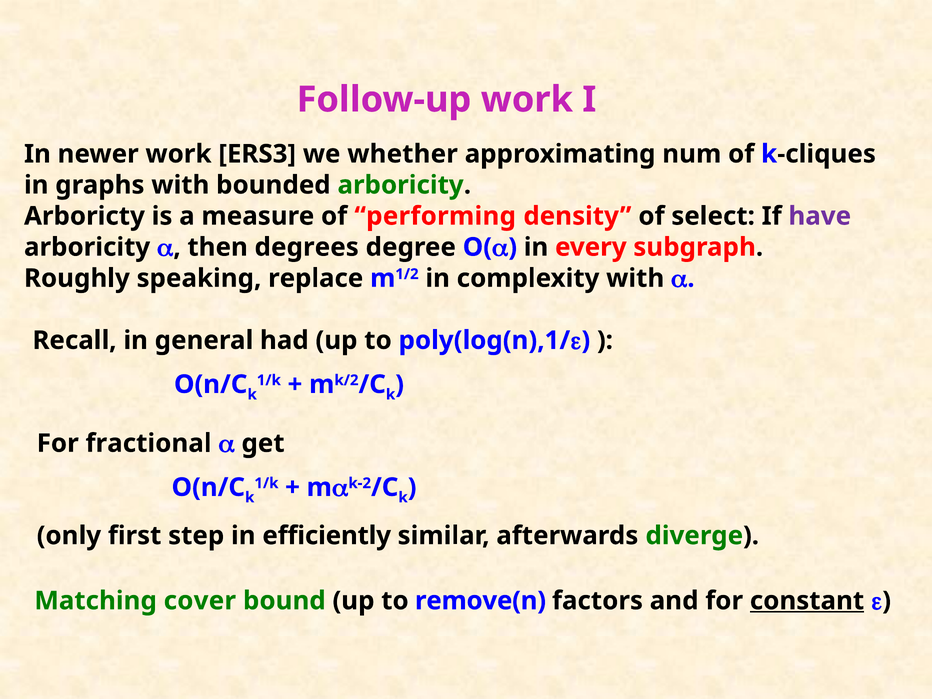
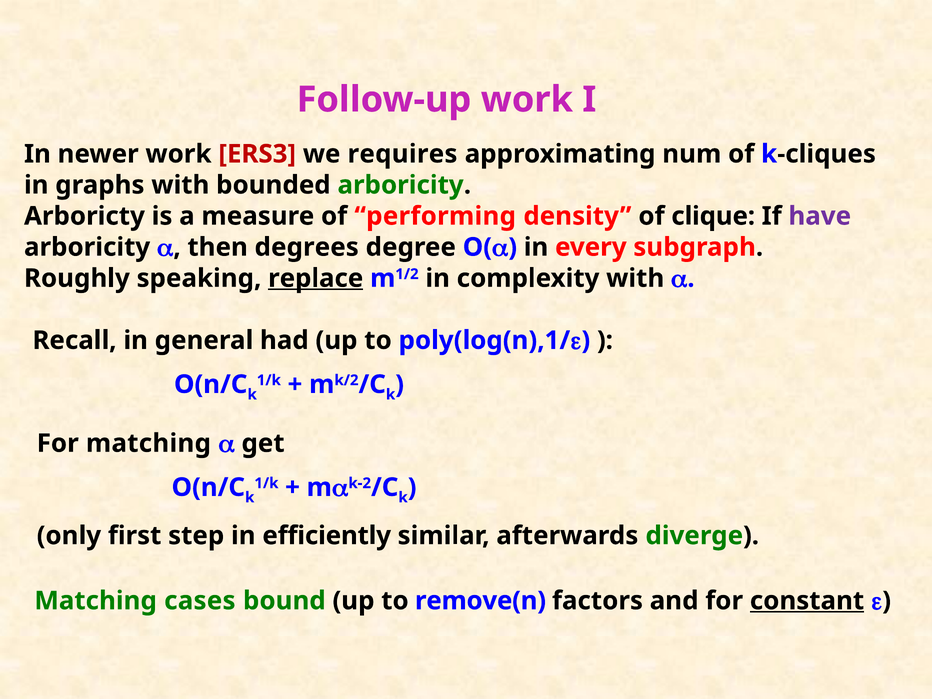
ERS3 colour: black -> red
whether: whether -> requires
select: select -> clique
replace underline: none -> present
For fractional: fractional -> matching
cover: cover -> cases
